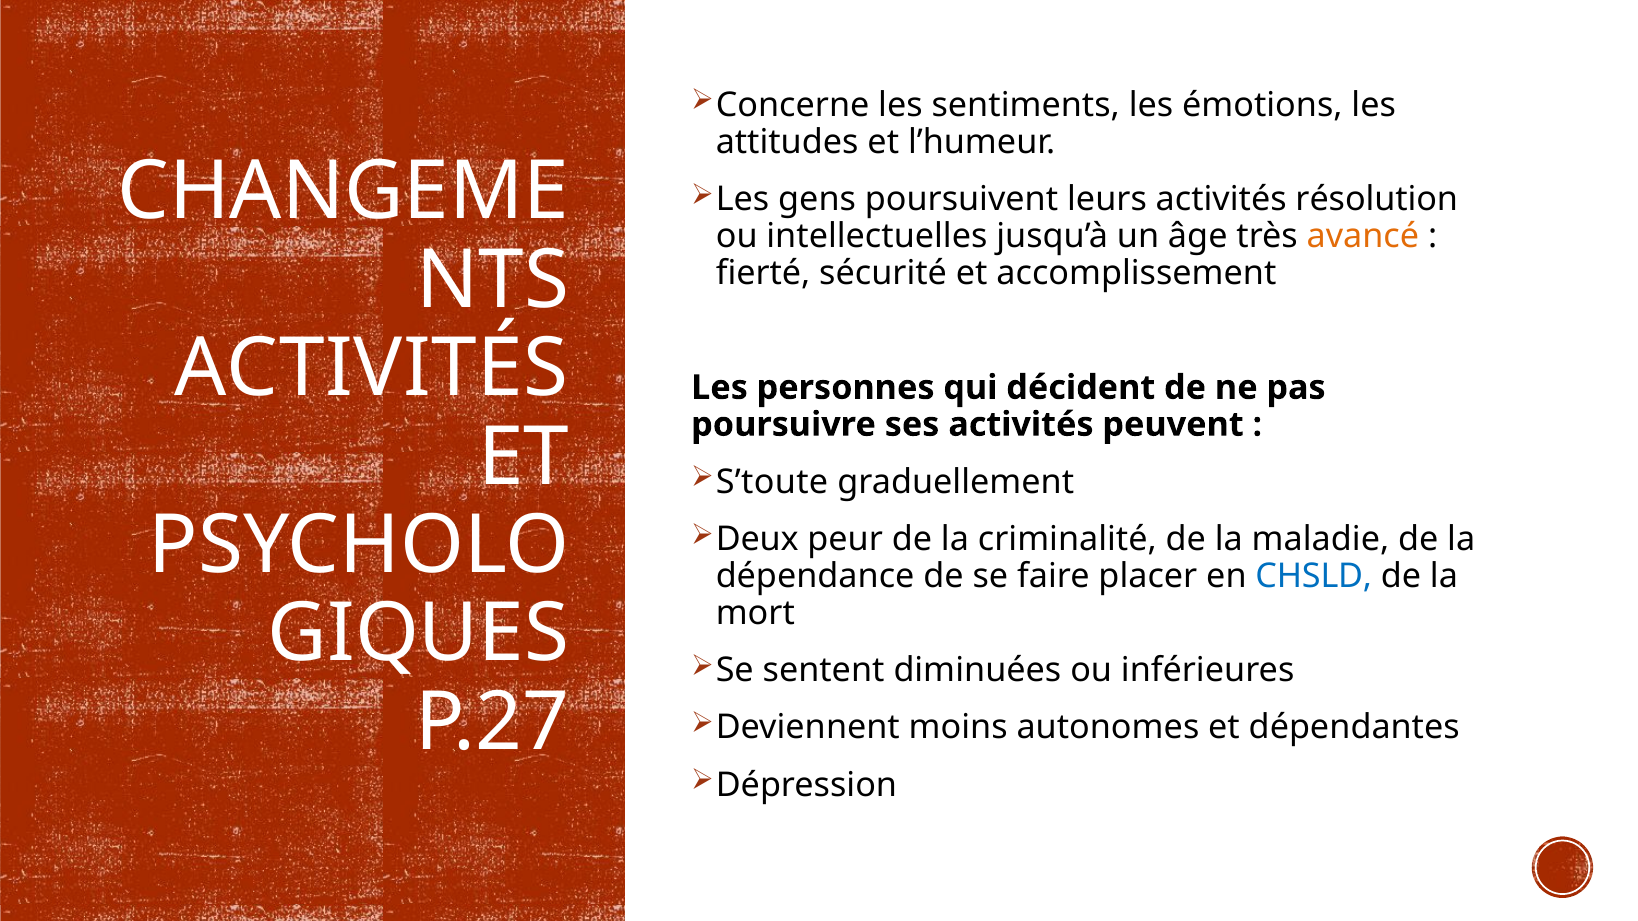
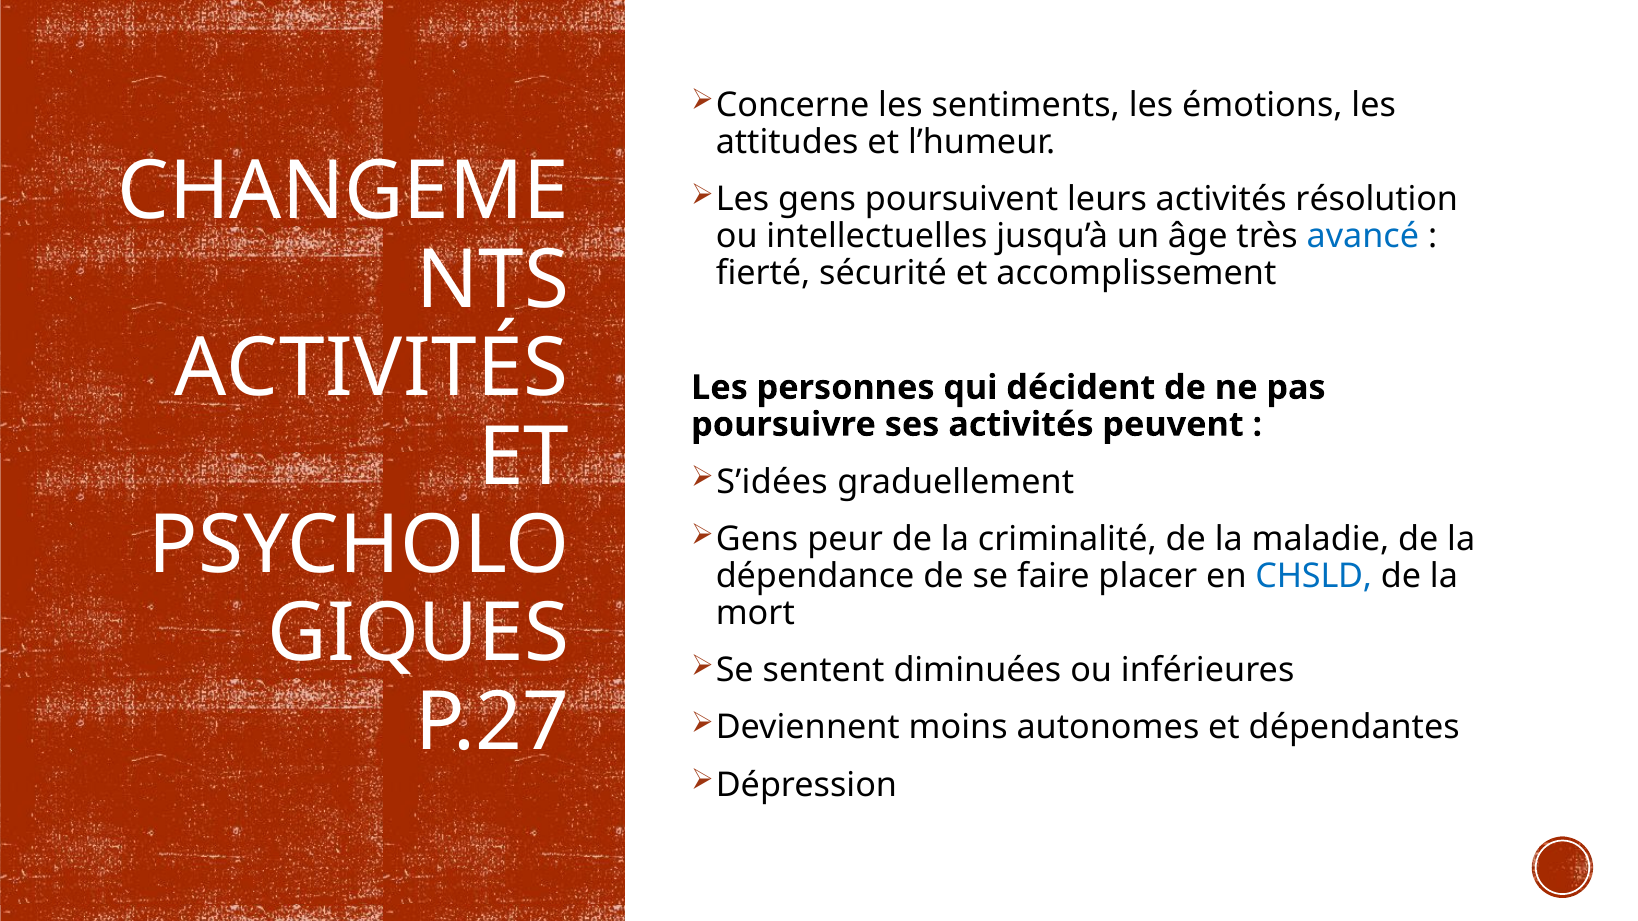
avancé colour: orange -> blue
S’toute: S’toute -> S’idées
Deux at (757, 539): Deux -> Gens
